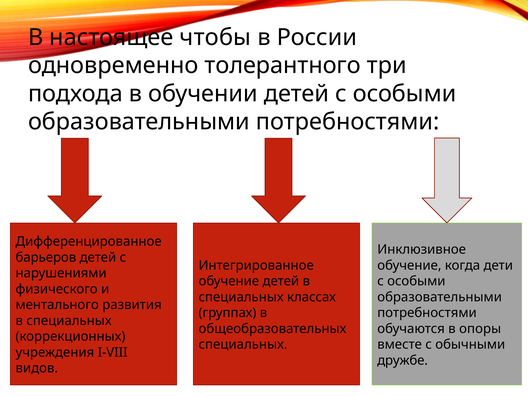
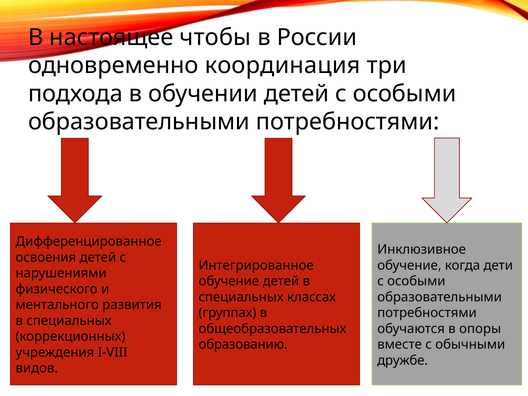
толерантного: толерантного -> координация
барьеров: барьеров -> освоения
специальных at (243, 345): специальных -> образованию
